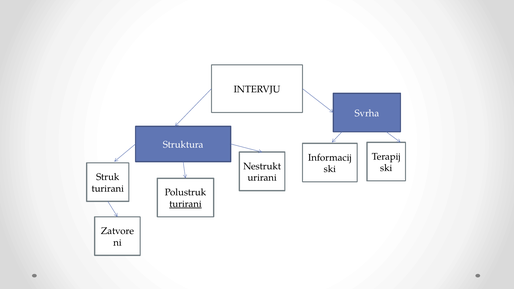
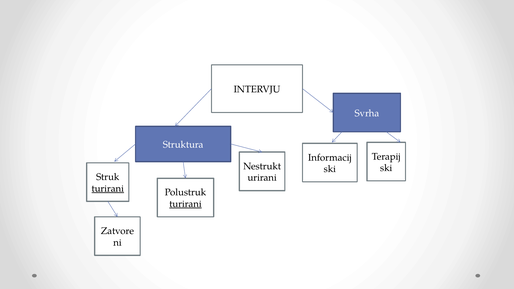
turirani at (108, 189) underline: none -> present
